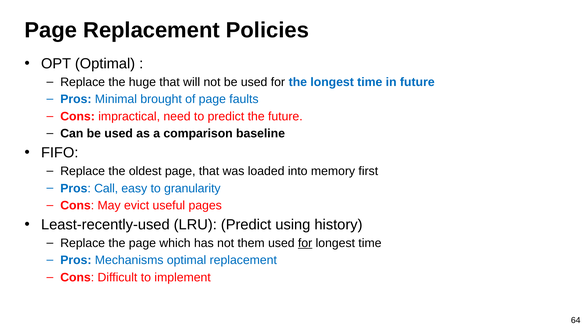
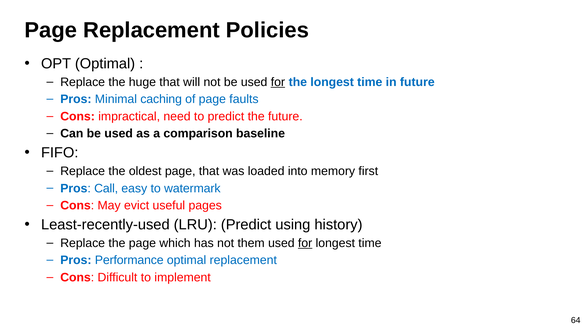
for at (278, 82) underline: none -> present
brought: brought -> caching
granularity: granularity -> watermark
Mechanisms: Mechanisms -> Performance
